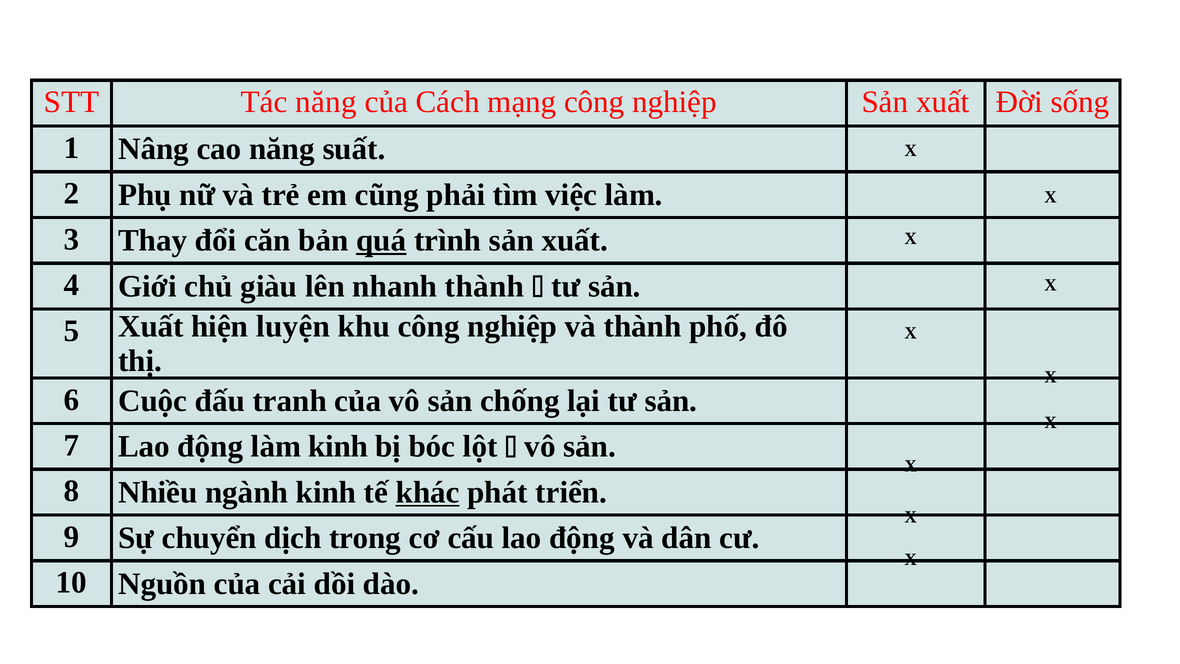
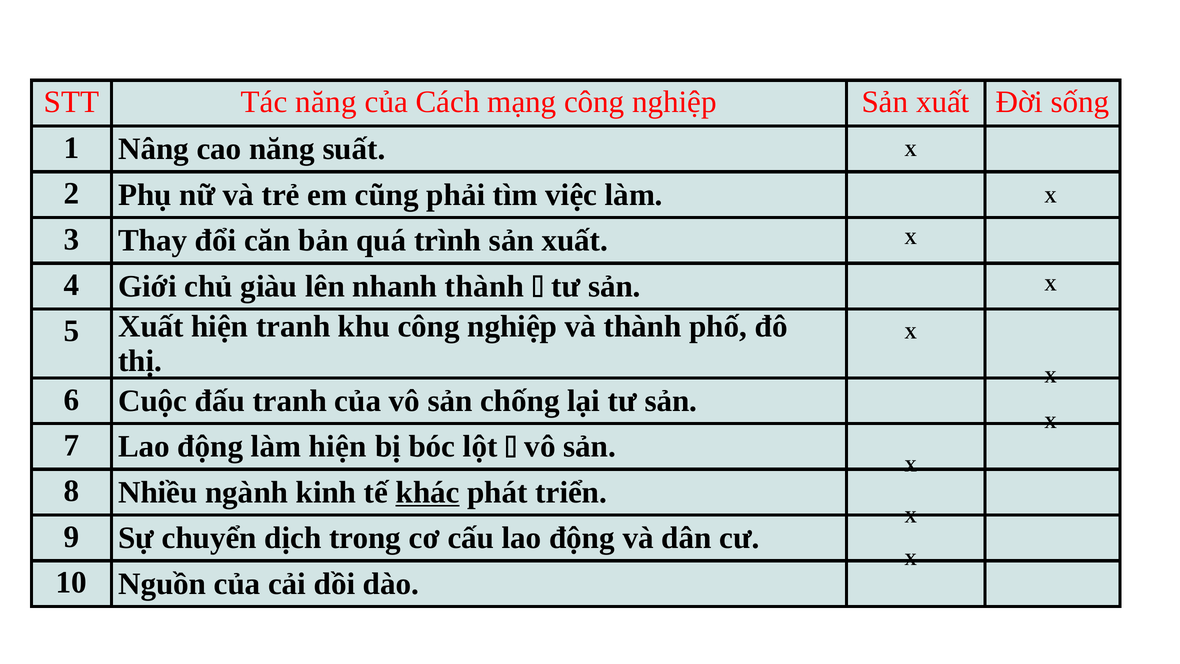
quá underline: present -> none
hiện luyện: luyện -> tranh
làm kinh: kinh -> hiện
